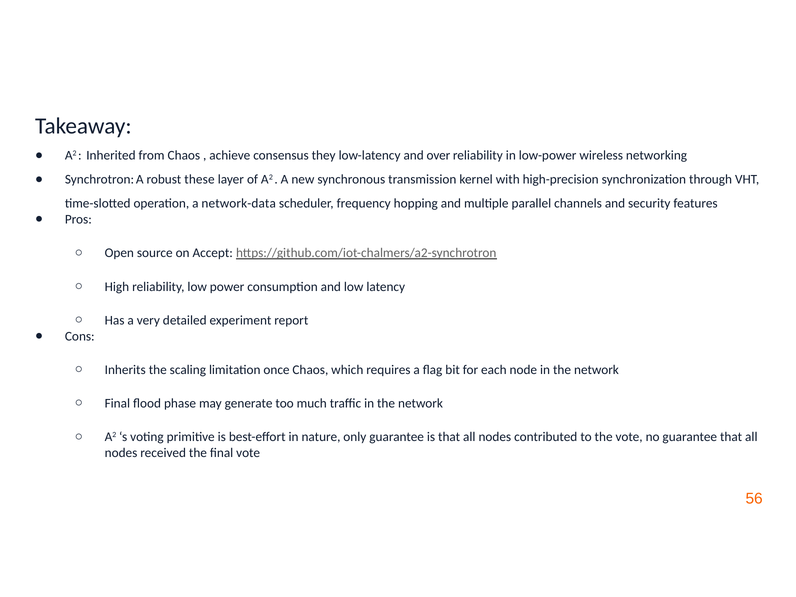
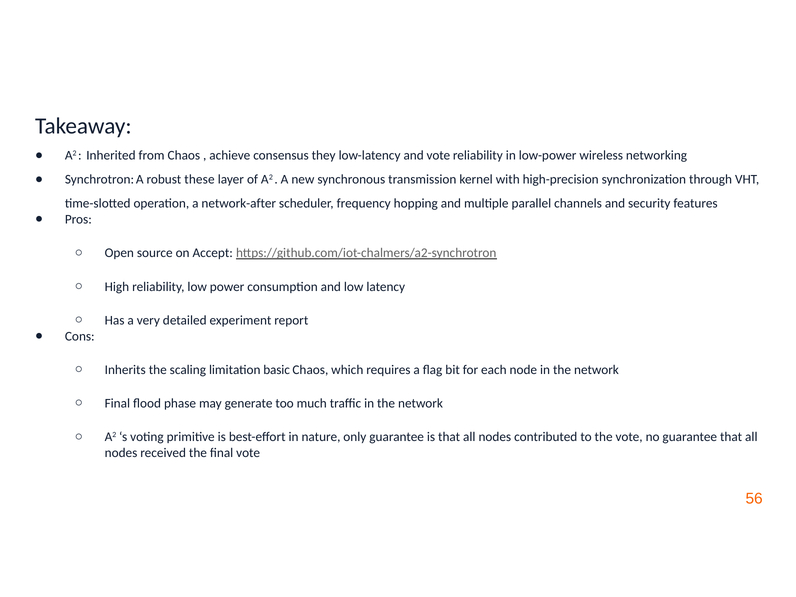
and over: over -> vote
network-data: network-data -> network-after
once: once -> basic
